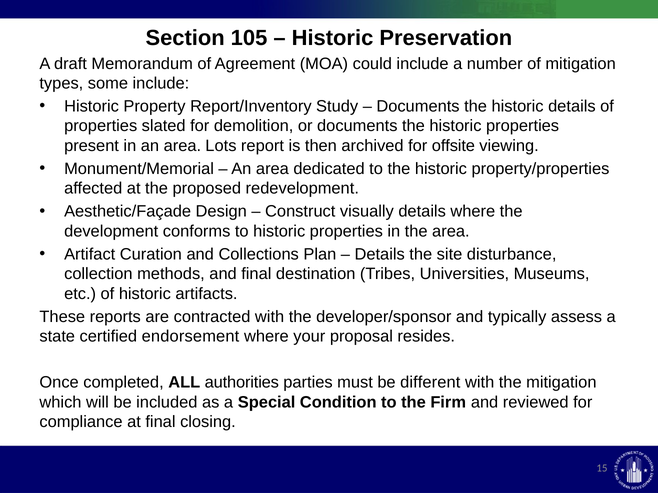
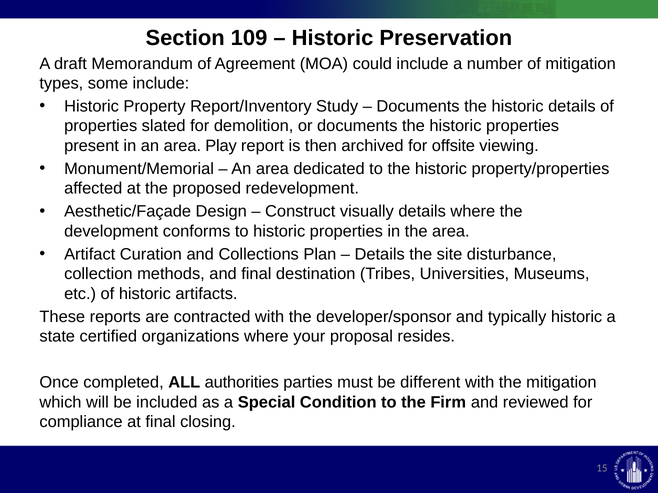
105: 105 -> 109
Lots: Lots -> Play
typically assess: assess -> historic
endorsement: endorsement -> organizations
